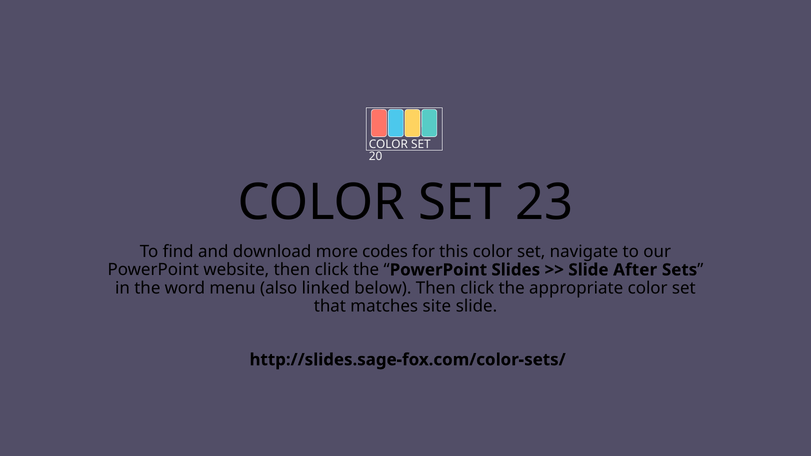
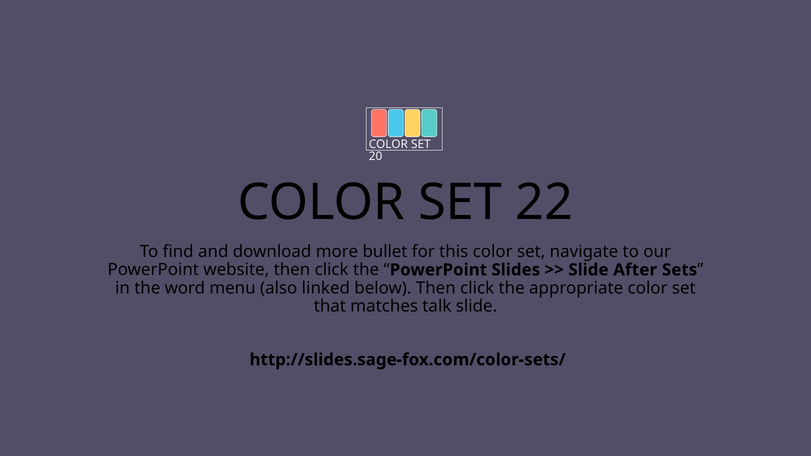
23: 23 -> 22
codes: codes -> bullet
site: site -> talk
